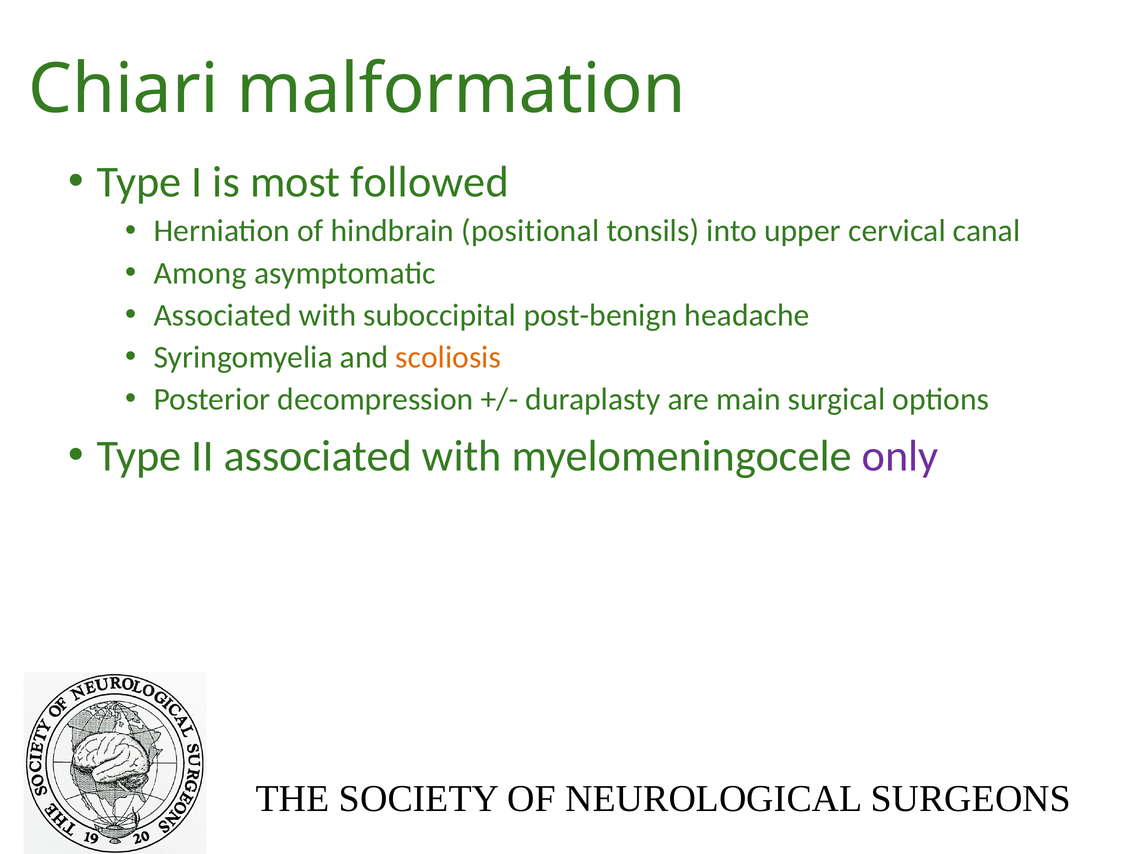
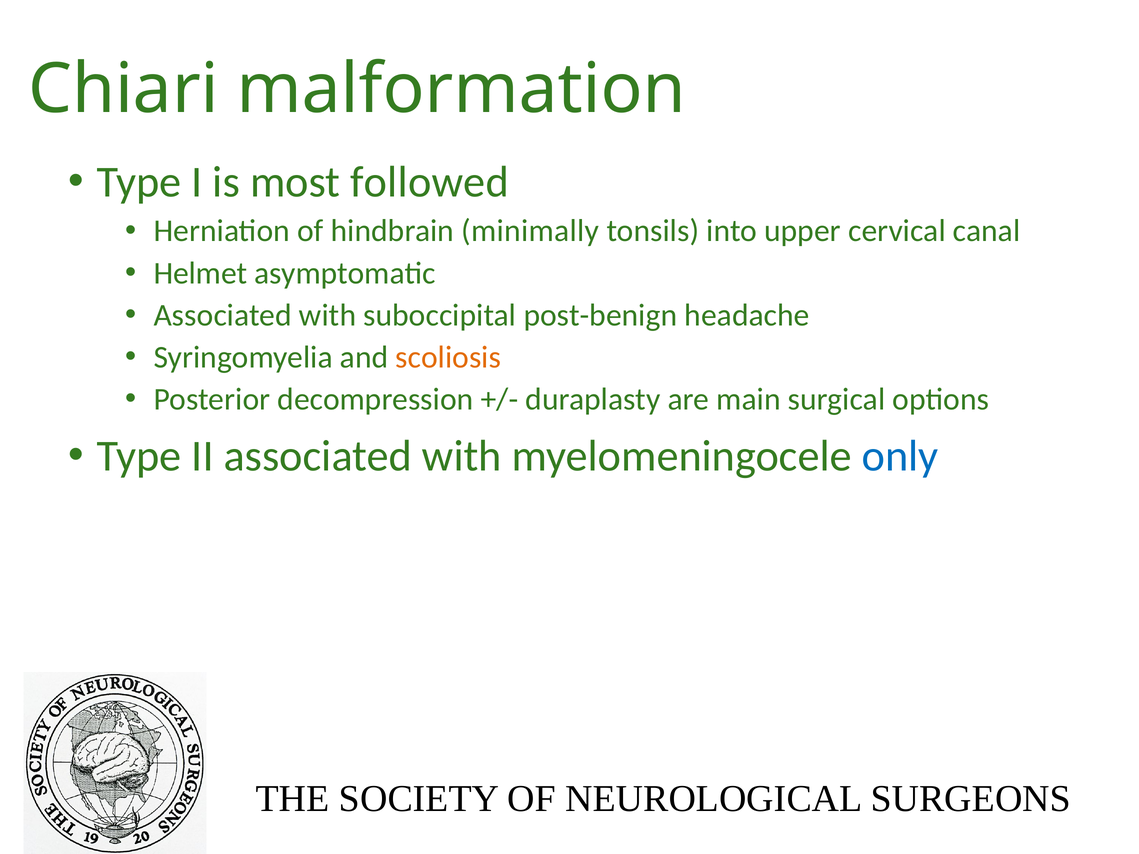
positional: positional -> minimally
Among: Among -> Helmet
only colour: purple -> blue
